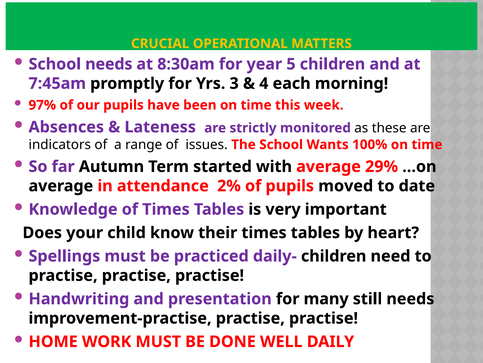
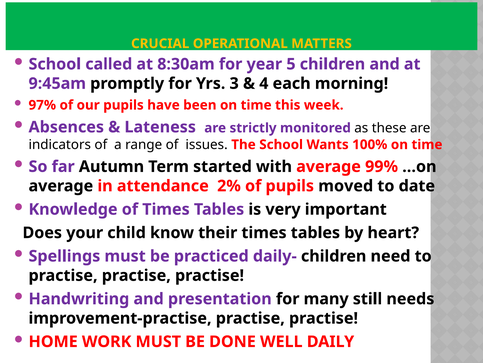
School needs: needs -> called
7:45am: 7:45am -> 9:45am
29%: 29% -> 99%
